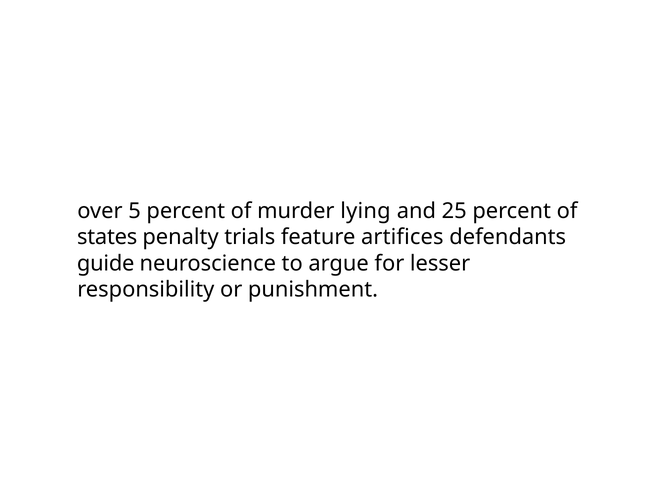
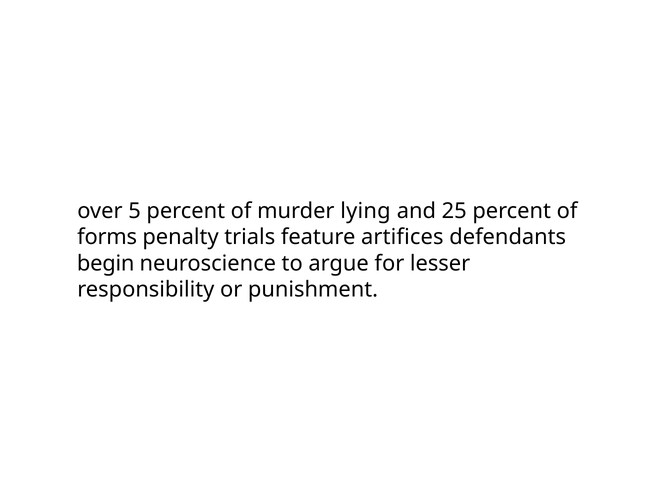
states: states -> forms
guide: guide -> begin
